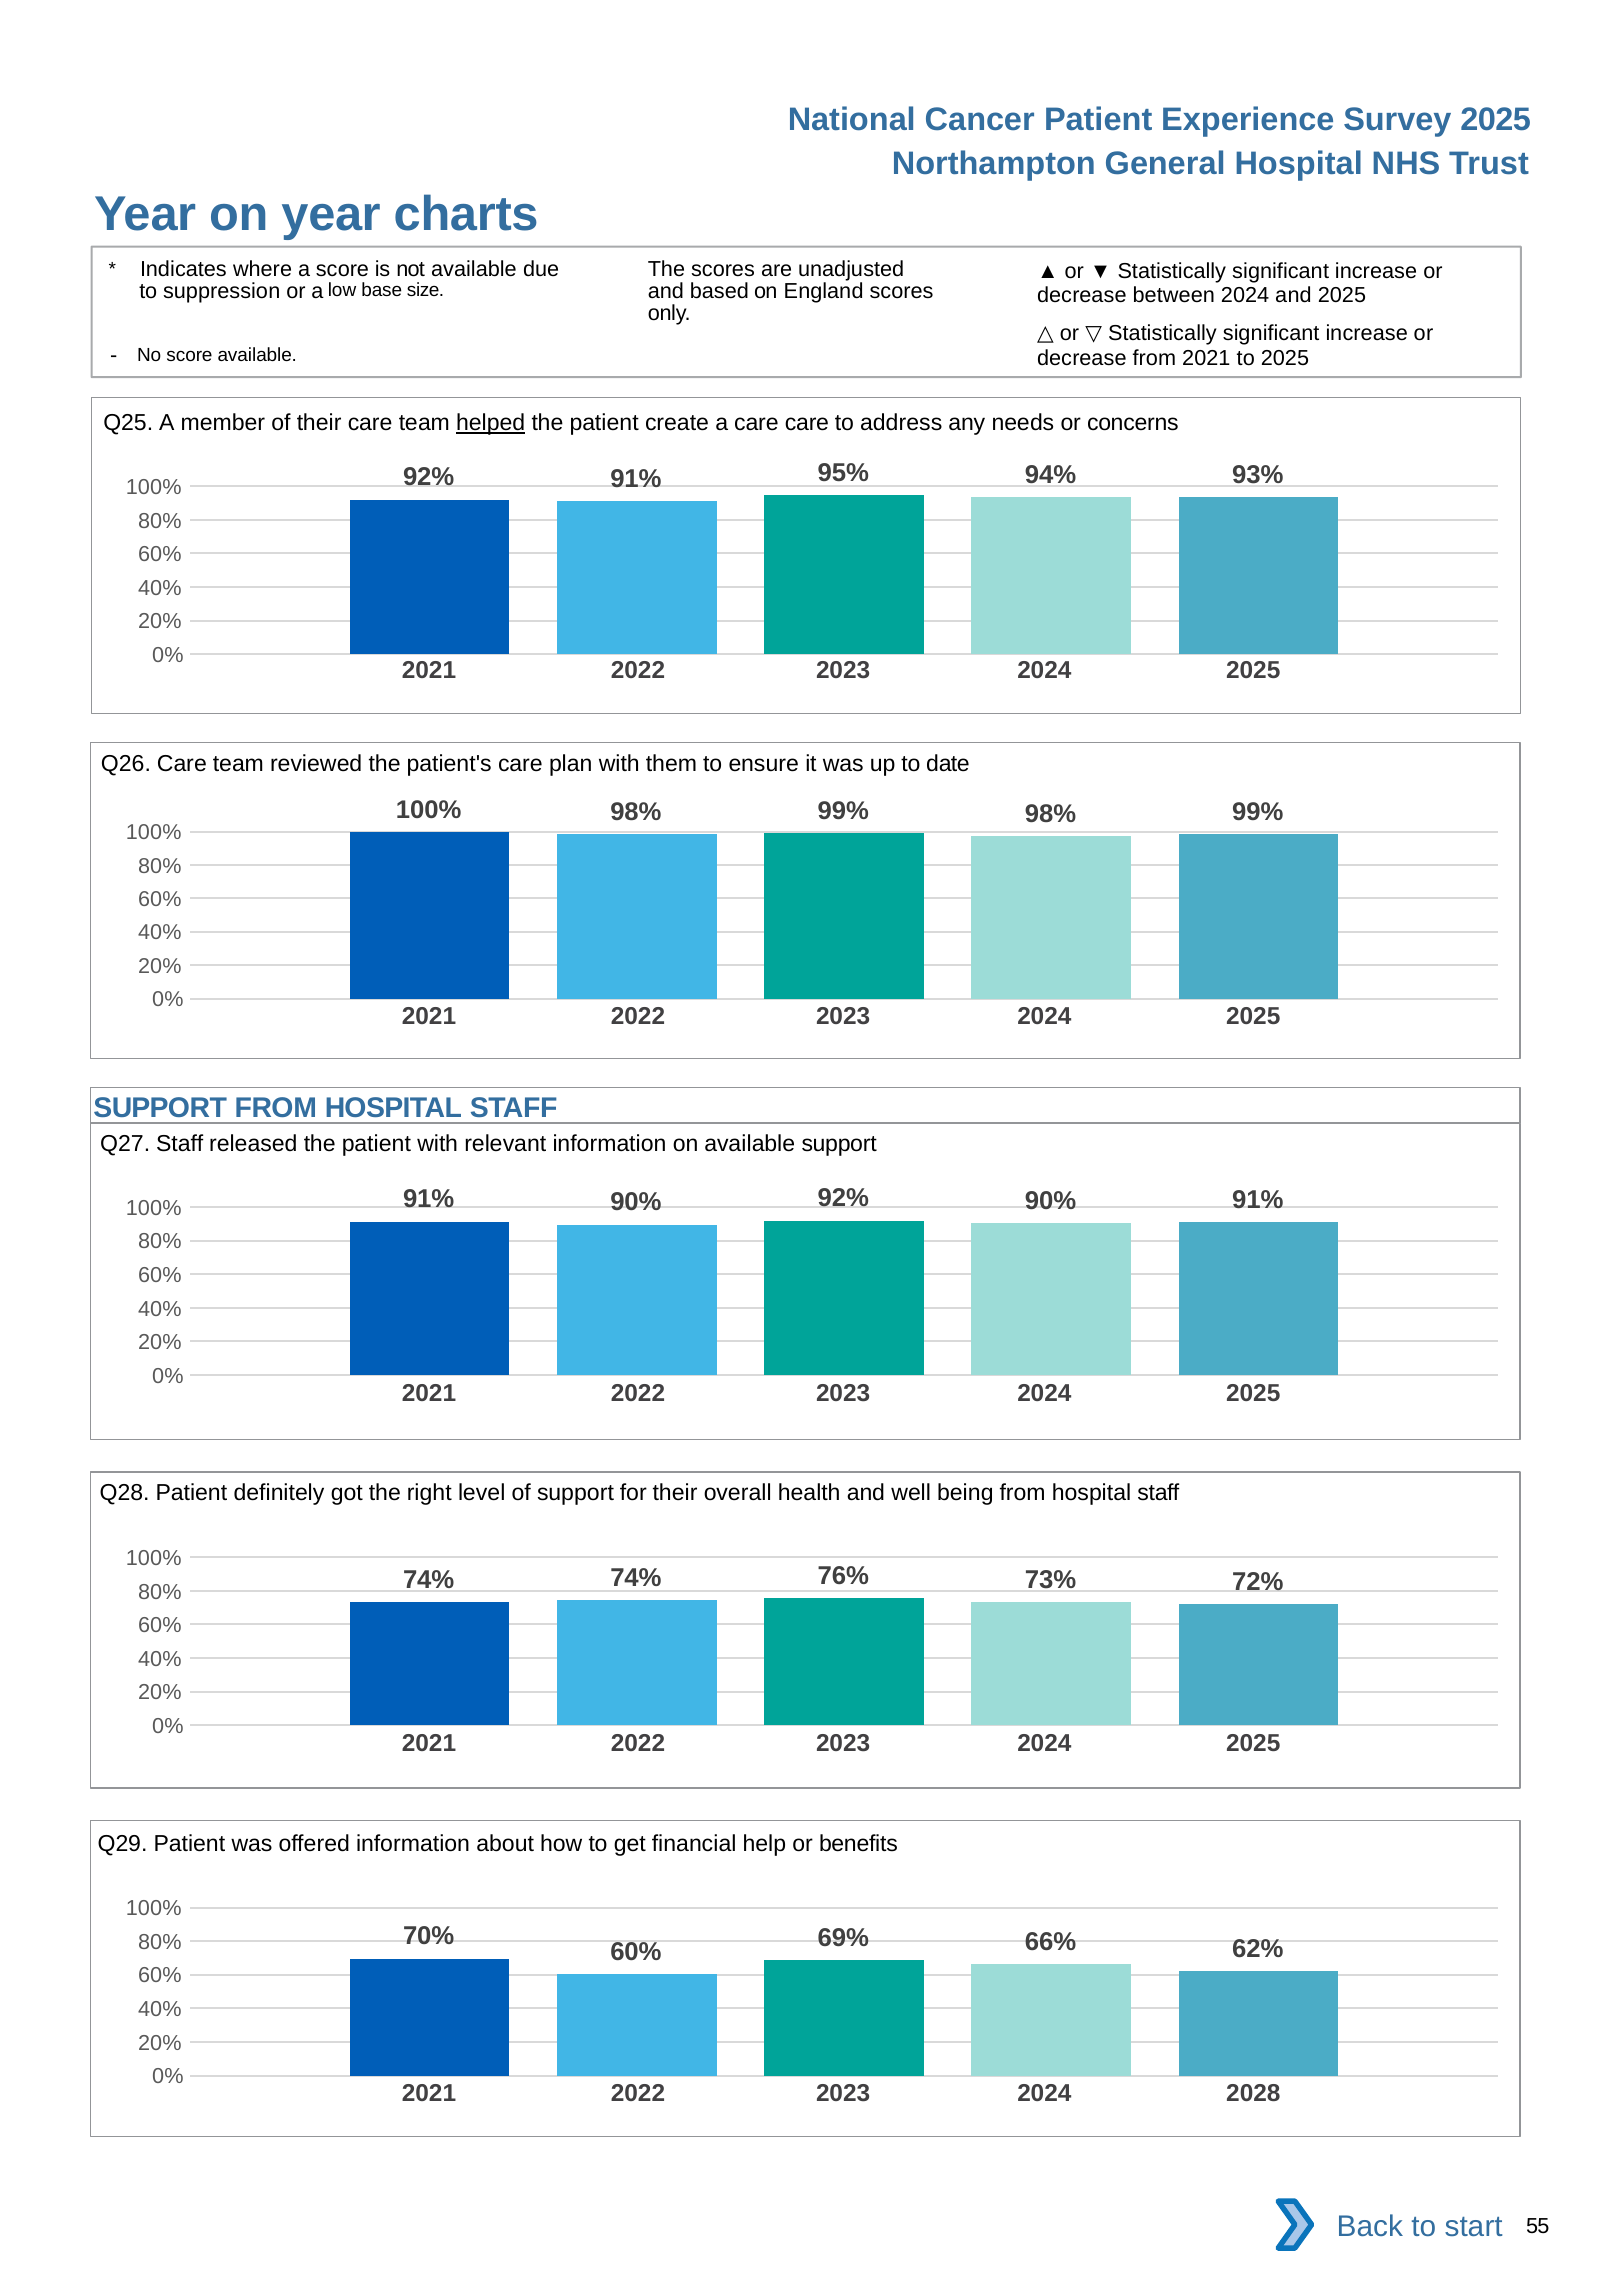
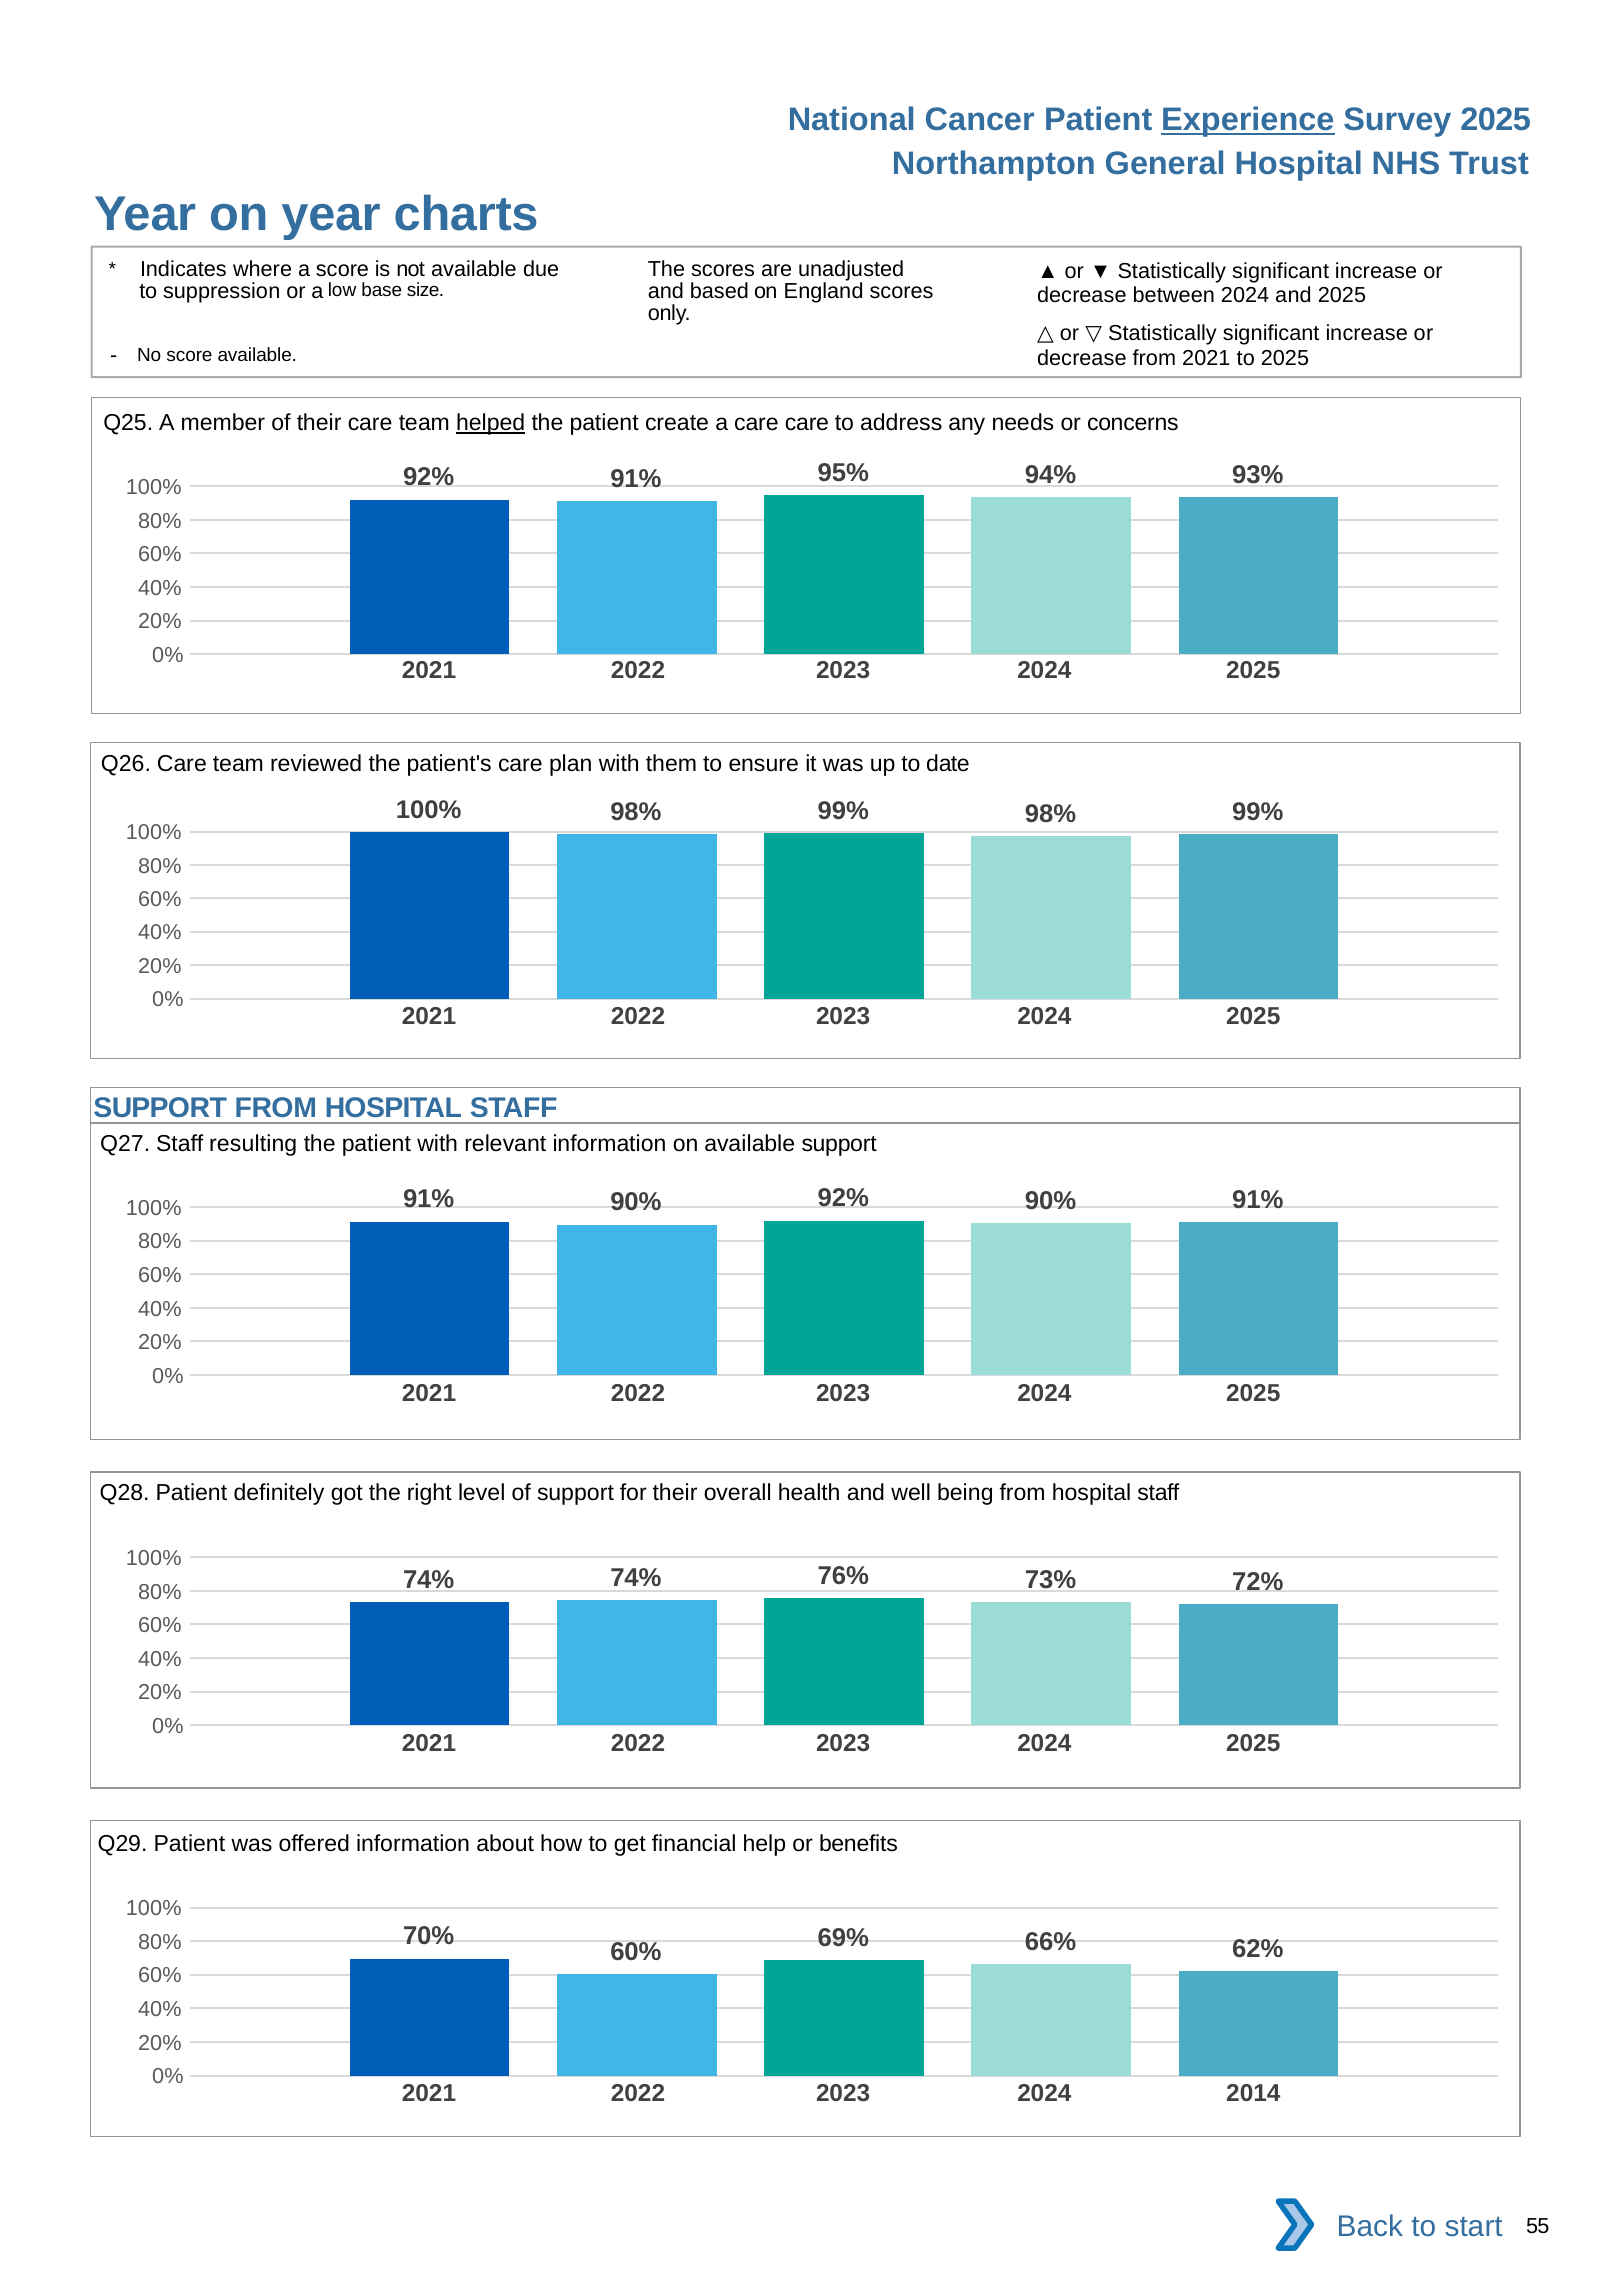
Experience underline: none -> present
released: released -> resulting
2028: 2028 -> 2014
